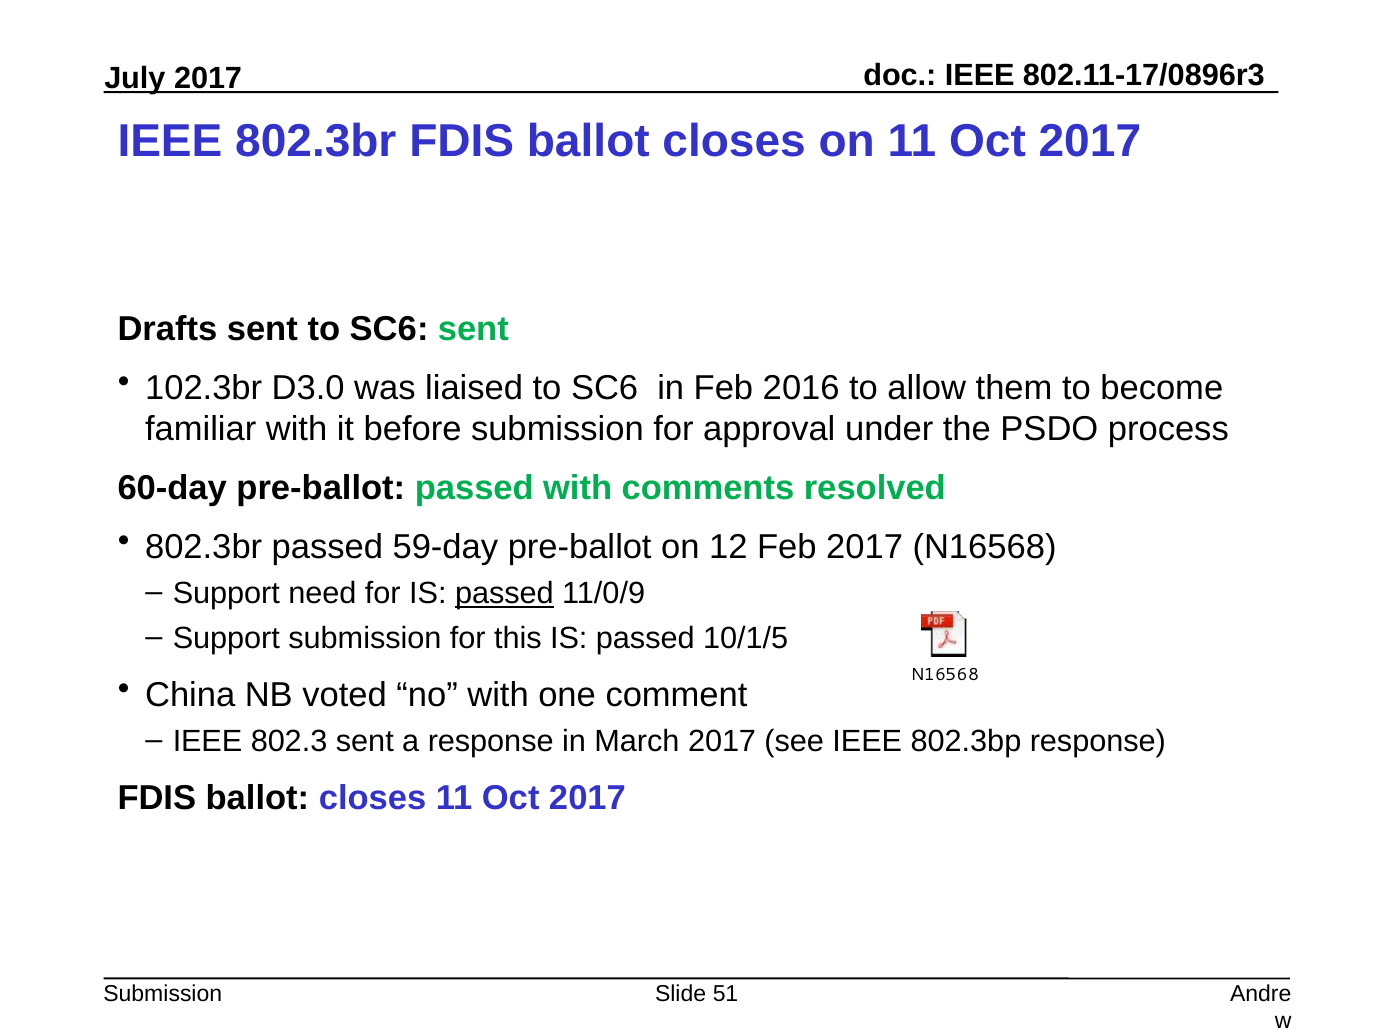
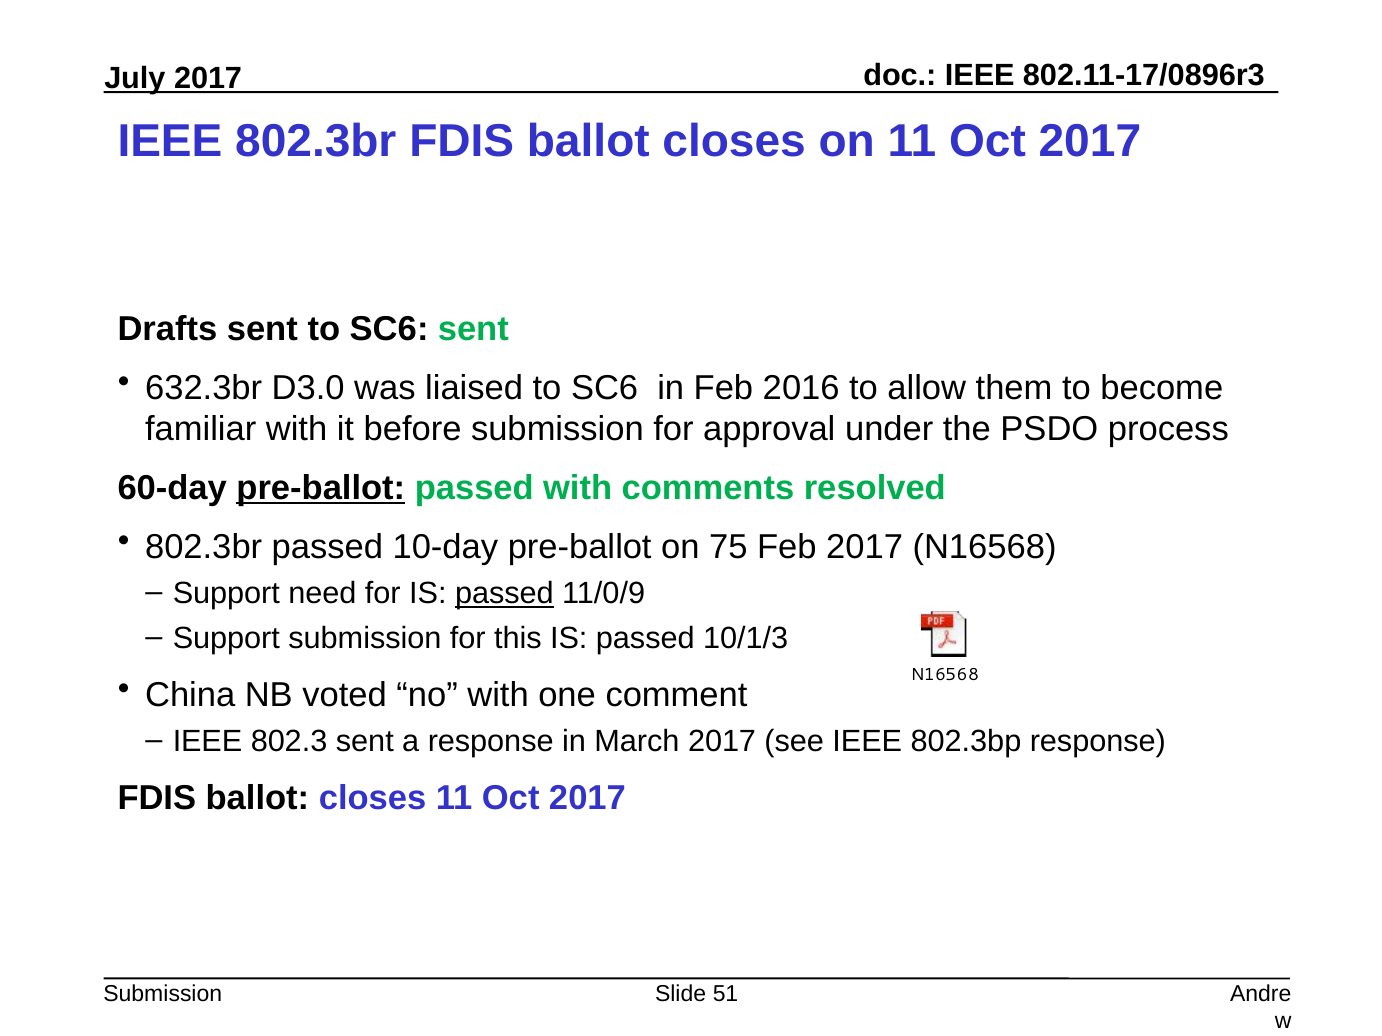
102.3br: 102.3br -> 632.3br
pre-ballot at (321, 489) underline: none -> present
59-day: 59-day -> 10-day
12: 12 -> 75
10/1/5: 10/1/5 -> 10/1/3
